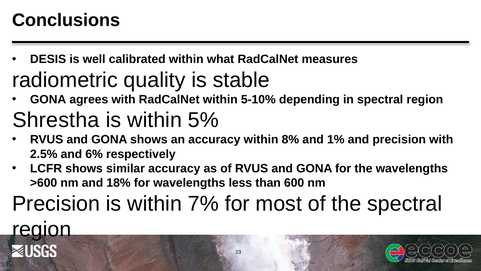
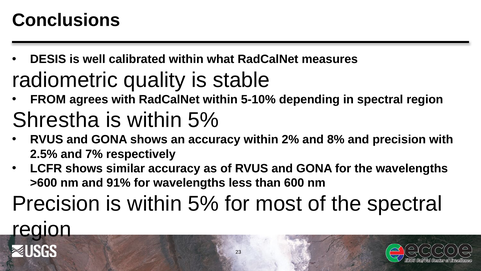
GONA at (48, 99): GONA -> FROM
8%: 8% -> 2%
1%: 1% -> 8%
6%: 6% -> 7%
18%: 18% -> 91%
Precision is within 7%: 7% -> 5%
